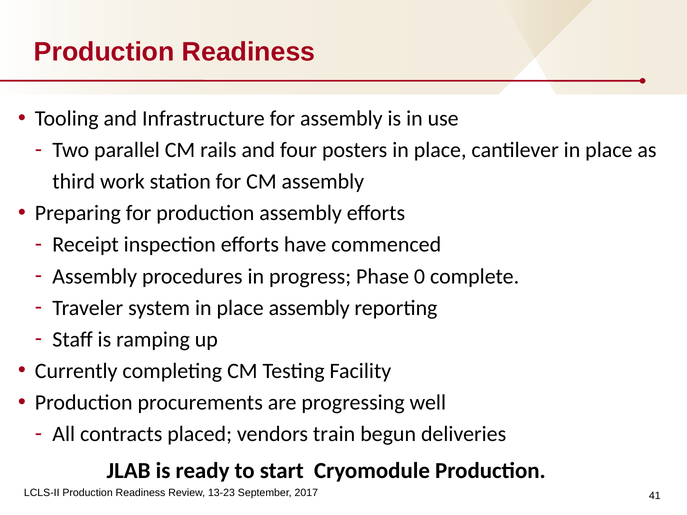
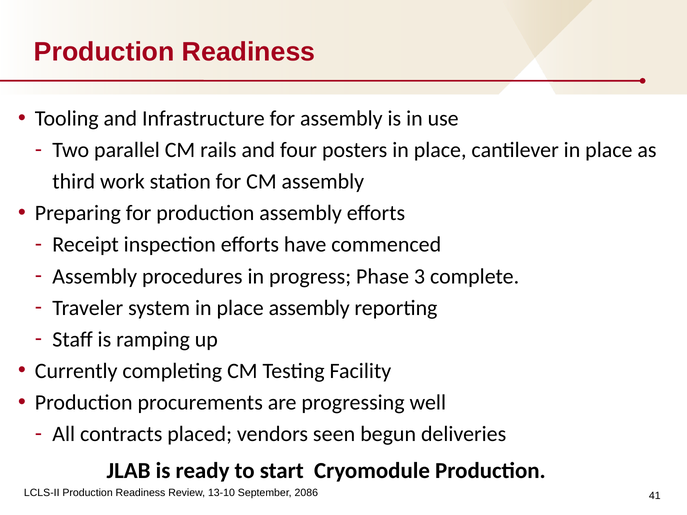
0: 0 -> 3
train: train -> seen
13-23: 13-23 -> 13-10
2017: 2017 -> 2086
